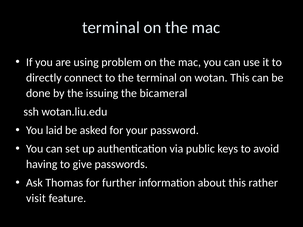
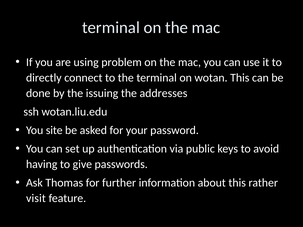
bicameral: bicameral -> addresses
laid: laid -> site
